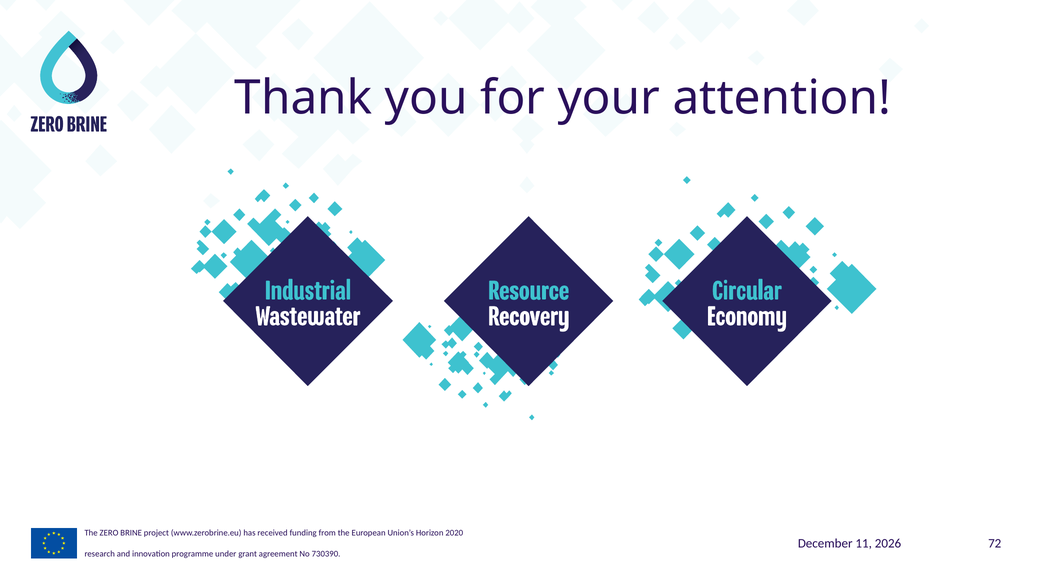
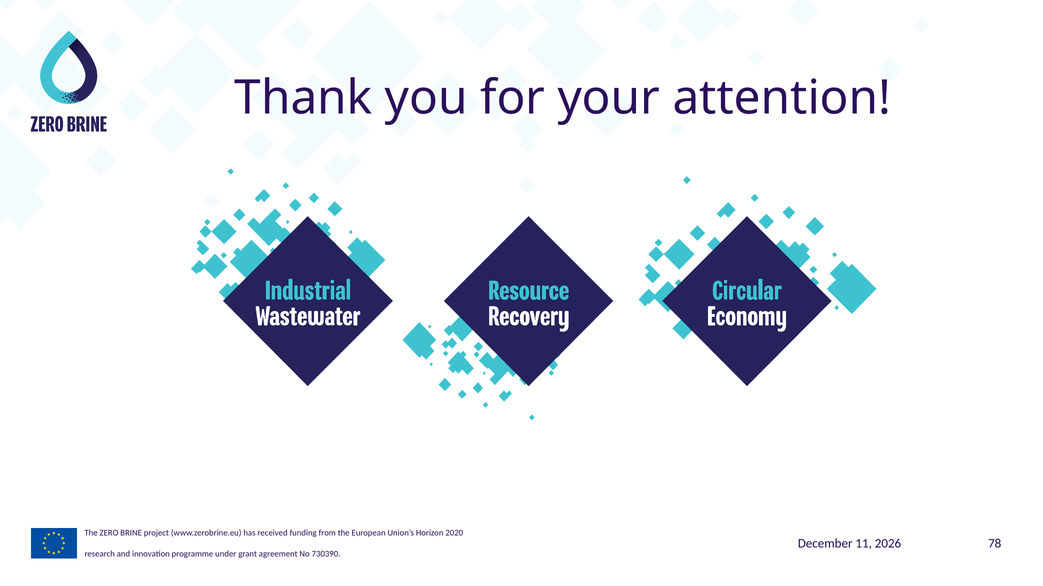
72: 72 -> 78
